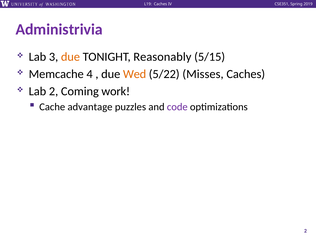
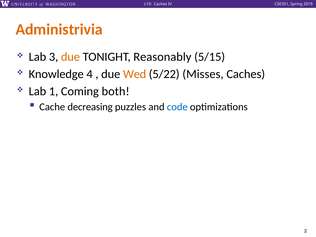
Administrivia colour: purple -> orange
Memcache: Memcache -> Knowledge
Lab 2: 2 -> 1
work: work -> both
advantage: advantage -> decreasing
code colour: purple -> blue
